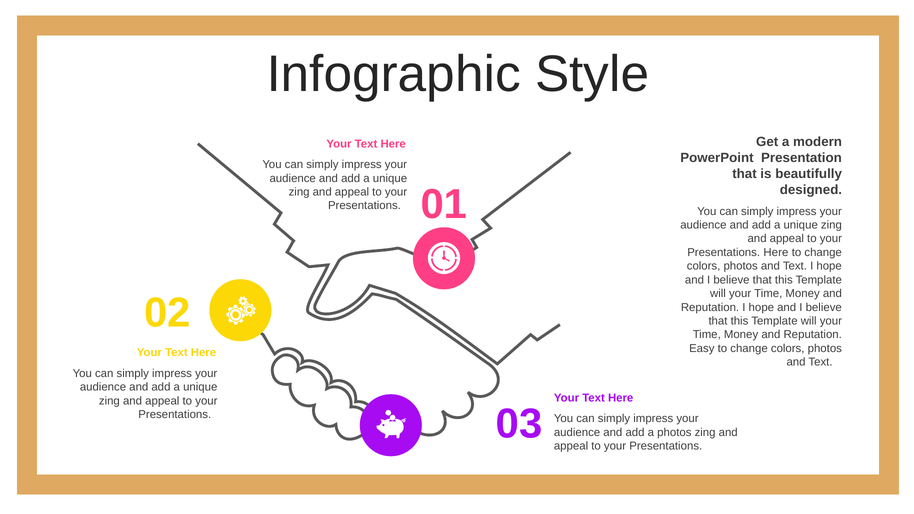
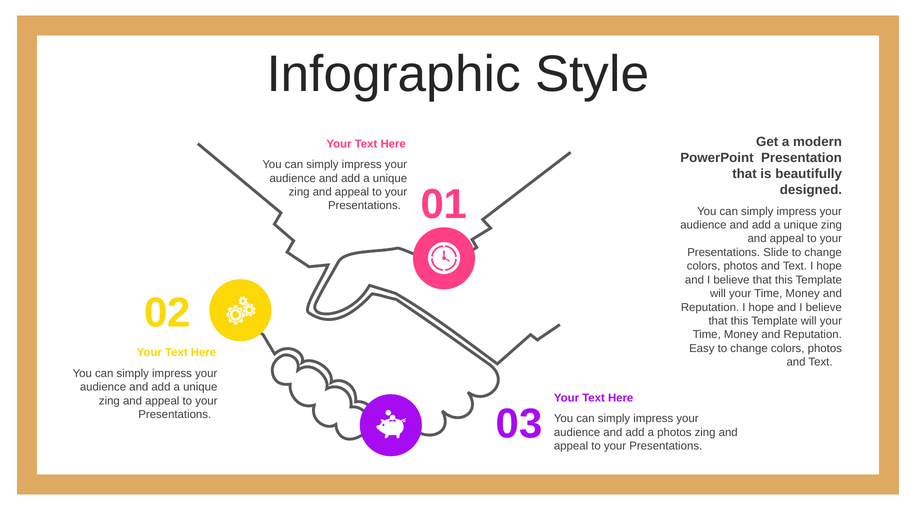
Presentations Here: Here -> Slide
